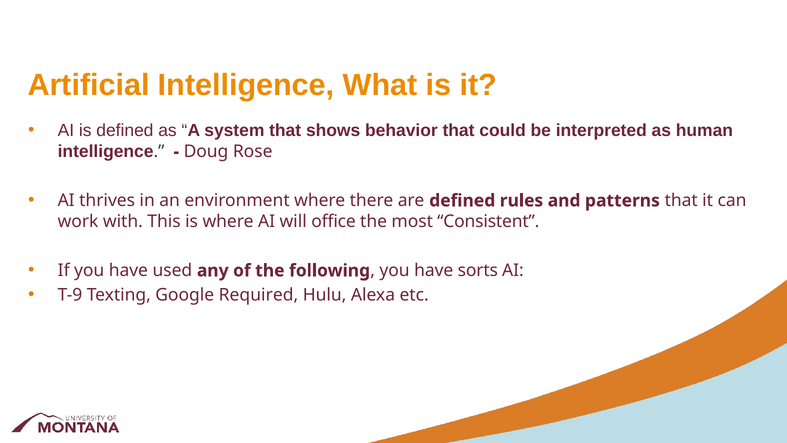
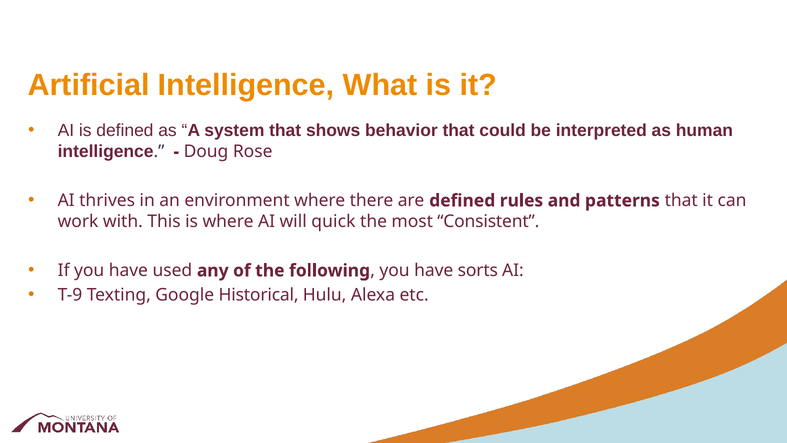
office: office -> quick
Required: Required -> Historical
